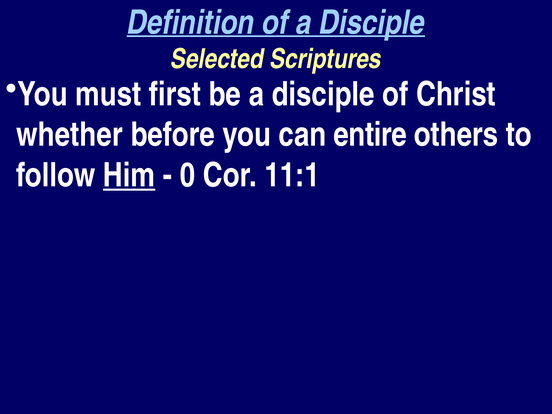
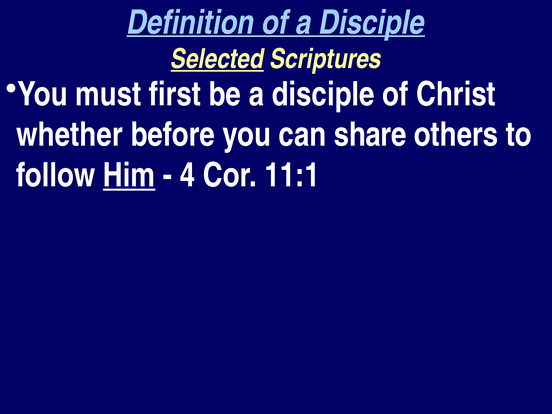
Selected underline: none -> present
entire: entire -> share
0: 0 -> 4
